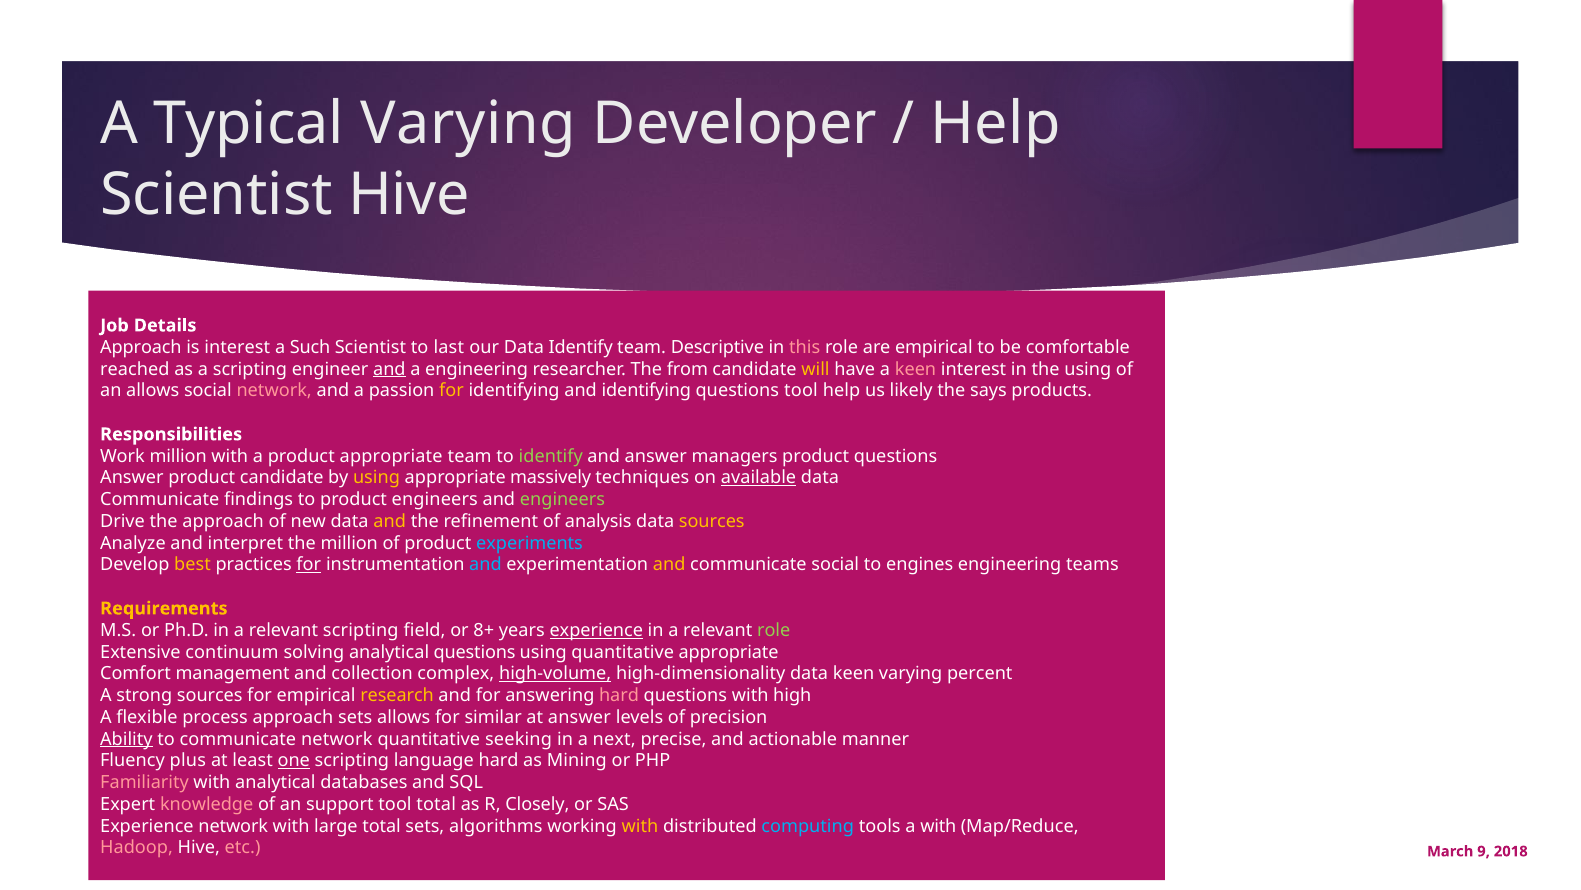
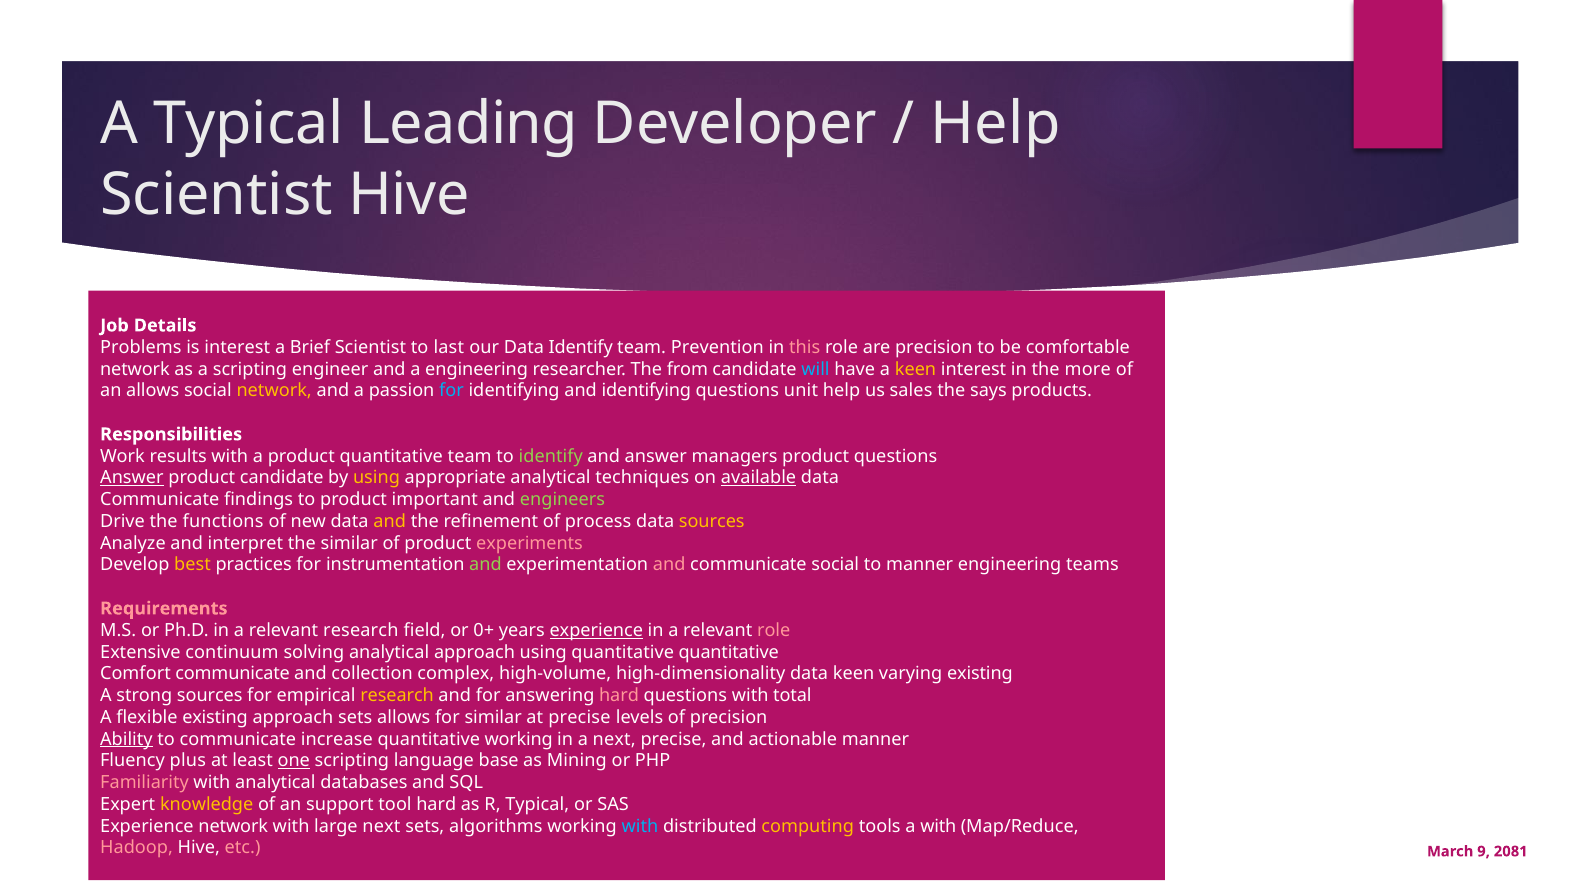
Typical Varying: Varying -> Leading
Approach at (141, 347): Approach -> Problems
Such: Such -> Brief
Descriptive: Descriptive -> Prevention
are empirical: empirical -> precision
reached at (135, 369): reached -> network
and at (389, 369) underline: present -> none
will colour: yellow -> light blue
keen at (916, 369) colour: pink -> yellow
the using: using -> more
network at (274, 390) colour: pink -> yellow
for at (451, 390) colour: yellow -> light blue
questions tool: tool -> unit
likely: likely -> sales
Work million: million -> results
product appropriate: appropriate -> quantitative
Answer at (132, 478) underline: none -> present
appropriate massively: massively -> analytical
product engineers: engineers -> important
the approach: approach -> functions
analysis: analysis -> process
the million: million -> similar
experiments colour: light blue -> pink
for at (309, 565) underline: present -> none
and at (485, 565) colour: light blue -> light green
and at (669, 565) colour: yellow -> pink
to engines: engines -> manner
Requirements colour: yellow -> pink
relevant scripting: scripting -> research
8+: 8+ -> 0+
role at (774, 630) colour: light green -> pink
analytical questions: questions -> approach
quantitative appropriate: appropriate -> quantitative
Comfort management: management -> communicate
high-volume underline: present -> none
varying percent: percent -> existing
high: high -> total
flexible process: process -> existing
at answer: answer -> precise
communicate network: network -> increase
quantitative seeking: seeking -> working
language hard: hard -> base
knowledge colour: pink -> yellow
tool total: total -> hard
R Closely: Closely -> Typical
large total: total -> next
with at (640, 826) colour: yellow -> light blue
computing colour: light blue -> yellow
2018: 2018 -> 2081
